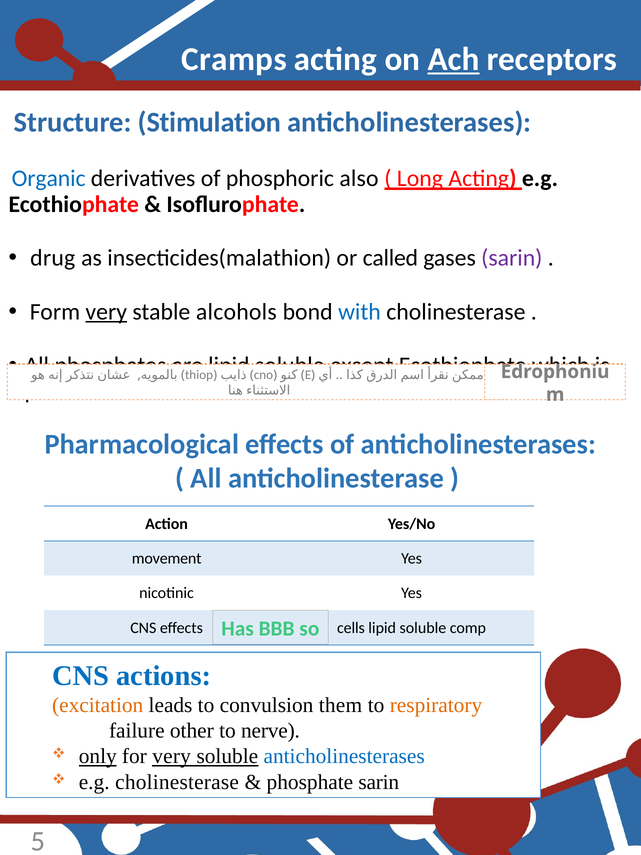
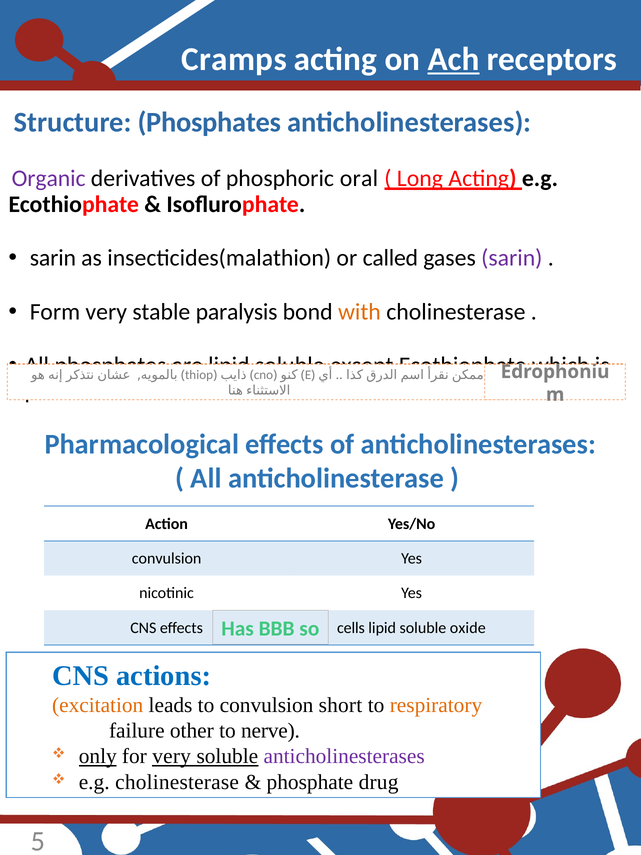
Structure Stimulation: Stimulation -> Phosphates
Organic colour: blue -> purple
also: also -> oral
drug at (53, 258): drug -> sarin
very at (106, 312) underline: present -> none
alcohols: alcohols -> paralysis
with colour: blue -> orange
movement at (167, 558): movement -> convulsion
comp: comp -> oxide
them: them -> short
anticholinesterases at (344, 756) colour: blue -> purple
phosphate sarin: sarin -> drug
